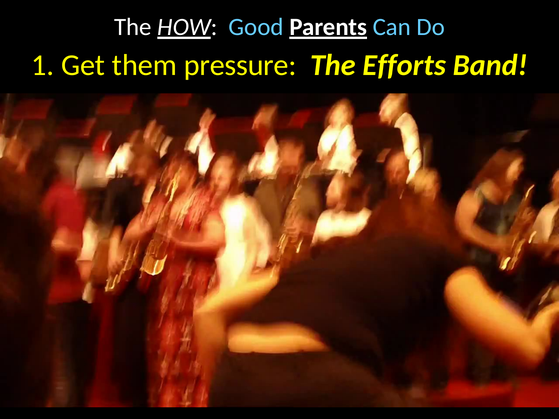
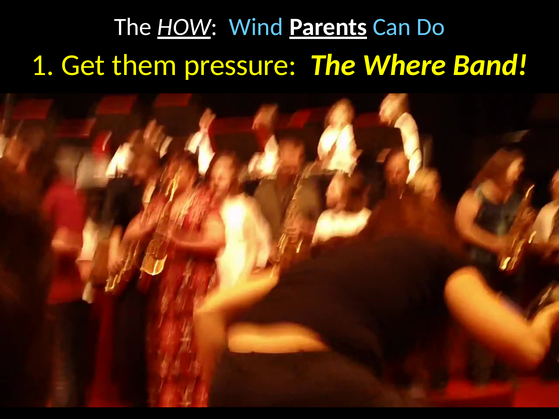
Good: Good -> Wind
Efforts: Efforts -> Where
